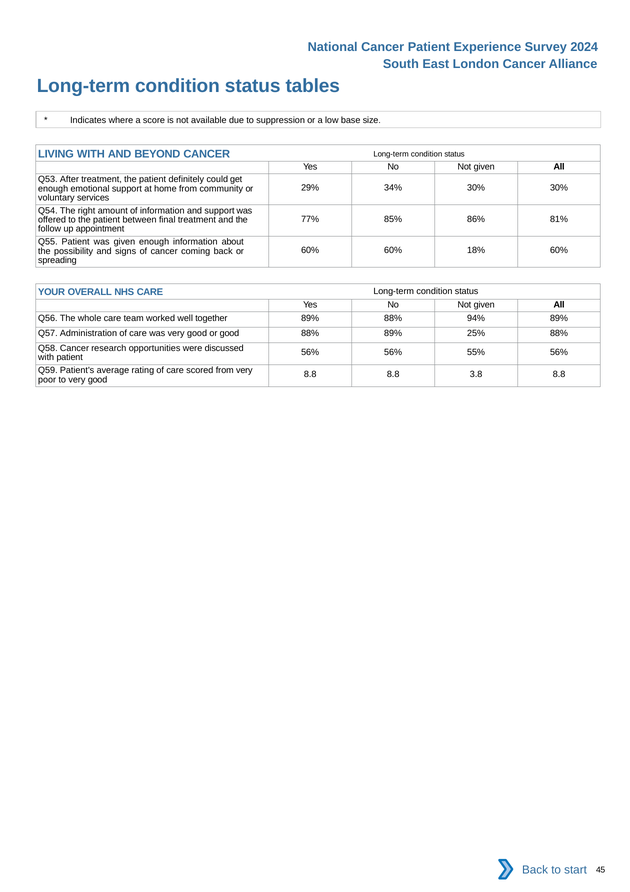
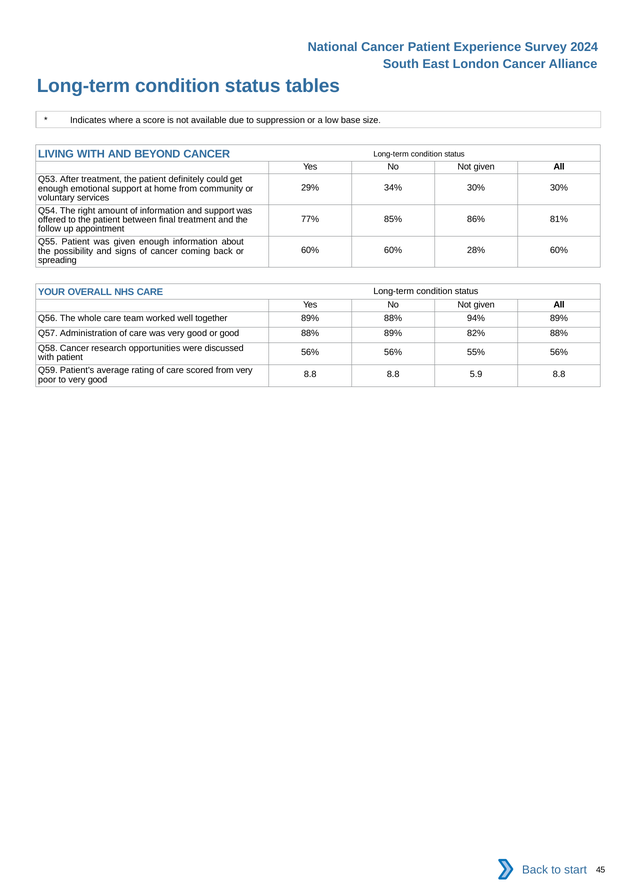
18%: 18% -> 28%
25%: 25% -> 82%
3.8: 3.8 -> 5.9
